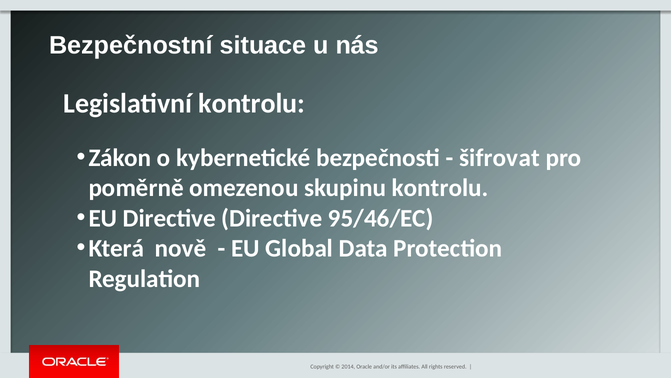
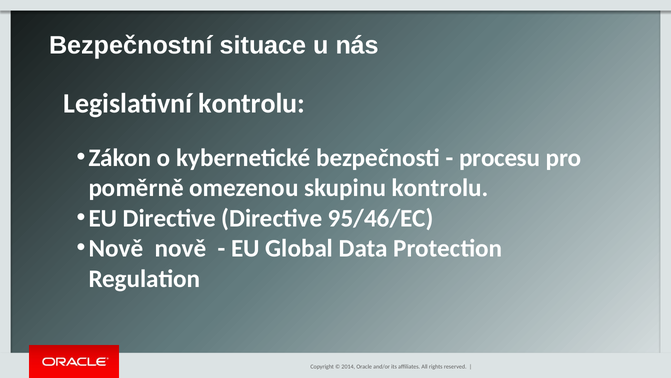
šifrovat: šifrovat -> procesu
Která at (116, 248): Která -> Nově
